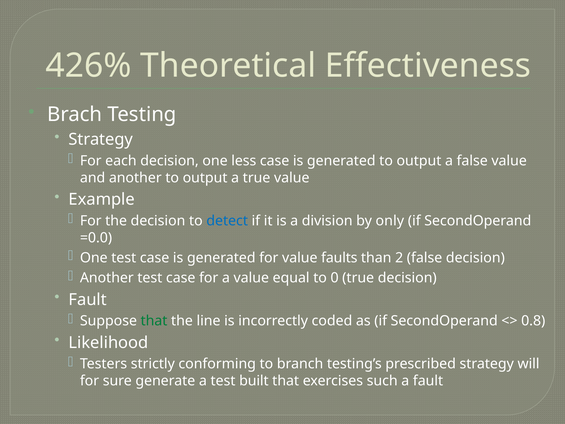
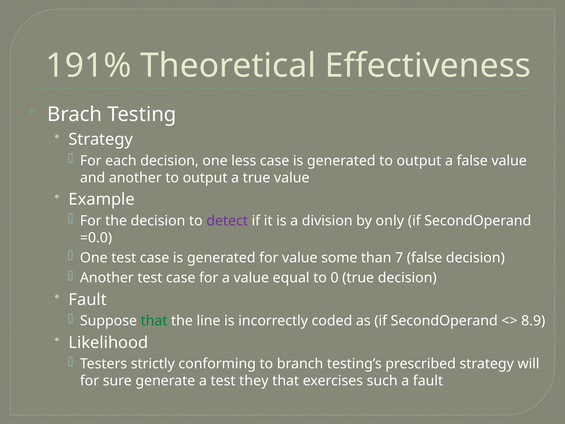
426%: 426% -> 191%
detect colour: blue -> purple
faults: faults -> some
2: 2 -> 7
0.8: 0.8 -> 8.9
built: built -> they
